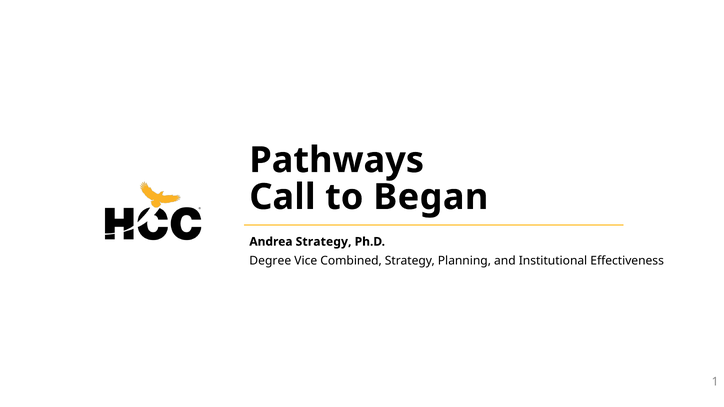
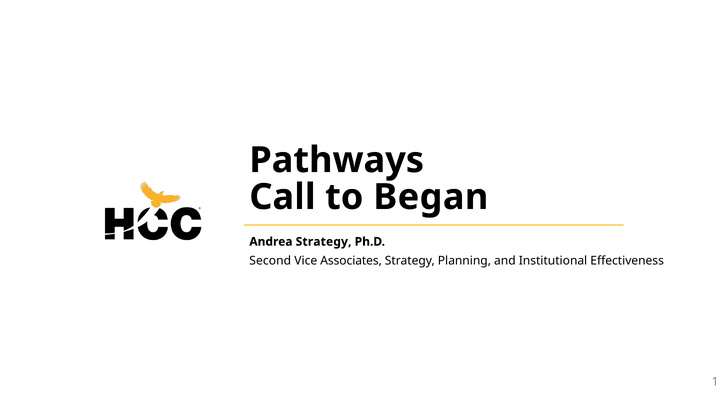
Degree: Degree -> Second
Combined: Combined -> Associates
